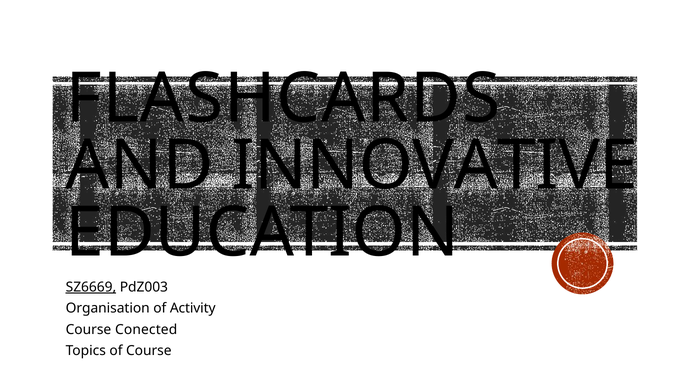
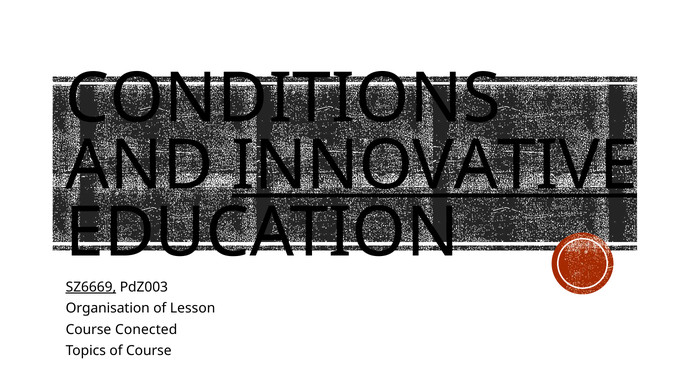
FLASHCARDS: FLASHCARDS -> CONDITIONS
INNOVATIVE underline: none -> present
Activity: Activity -> Lesson
